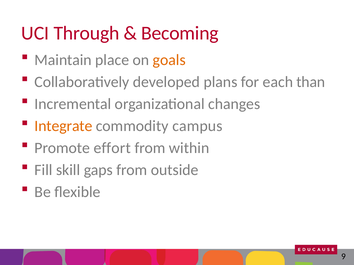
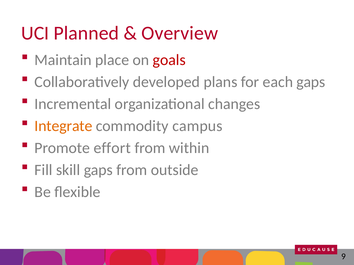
Through: Through -> Planned
Becoming: Becoming -> Overview
goals colour: orange -> red
each than: than -> gaps
